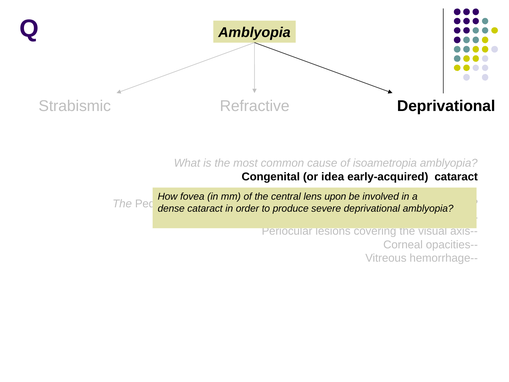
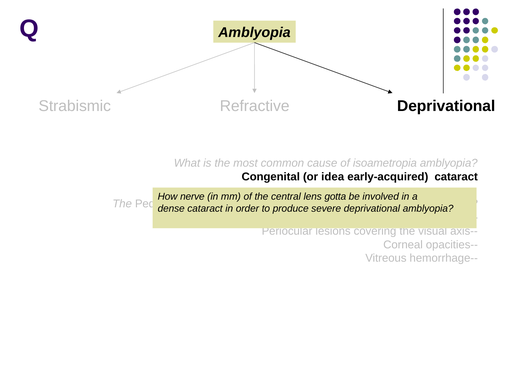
fovea: fovea -> nerve
upon: upon -> gotta
